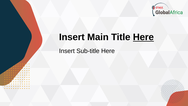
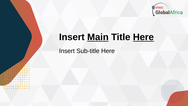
Main underline: none -> present
